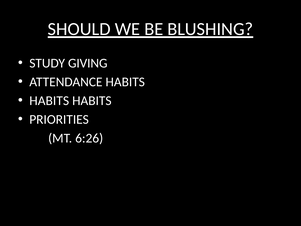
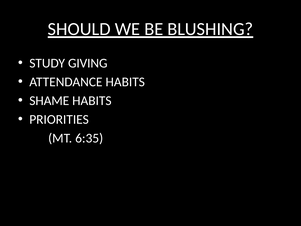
HABITS at (49, 101): HABITS -> SHAME
6:26: 6:26 -> 6:35
